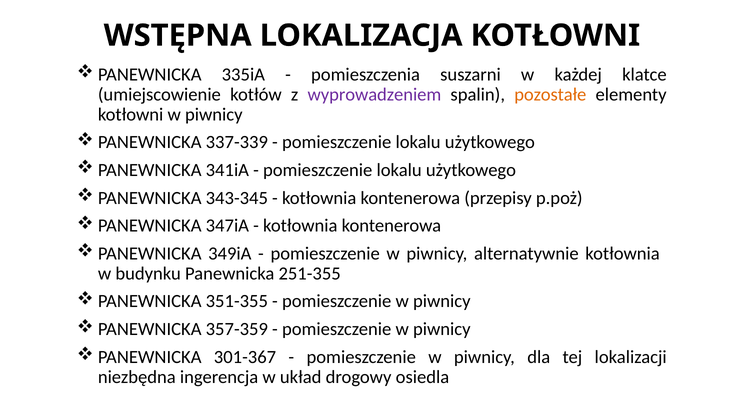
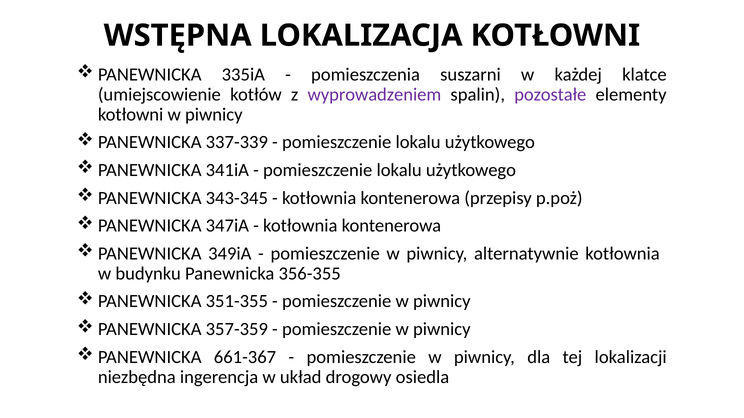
pozostałe colour: orange -> purple
251-355: 251-355 -> 356-355
301-367: 301-367 -> 661-367
